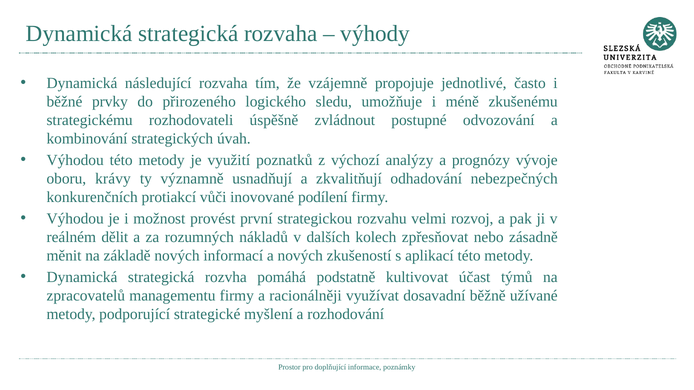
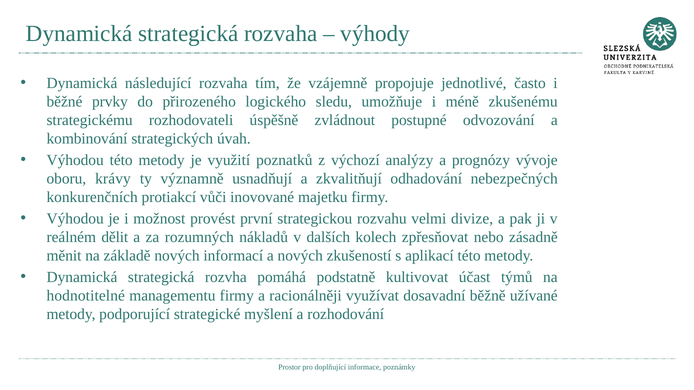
podílení: podílení -> majetku
rozvoj: rozvoj -> divize
zpracovatelů: zpracovatelů -> hodnotitelné
